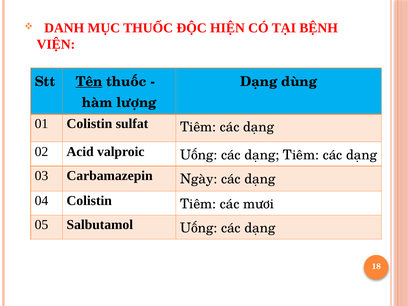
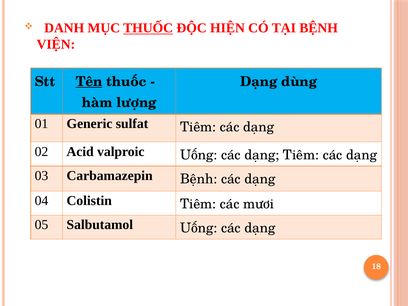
THUỐC at (148, 28) underline: none -> present
01 Colistin: Colistin -> Generic
Carbamazepin Ngày: Ngày -> Bệnh
